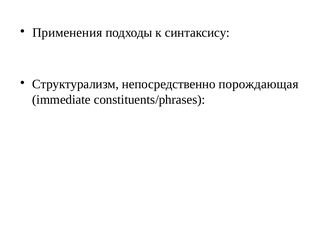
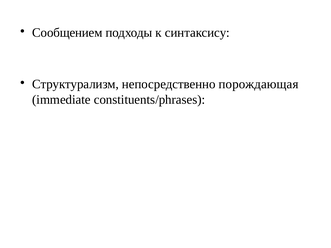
Применения: Применения -> Сообщением
